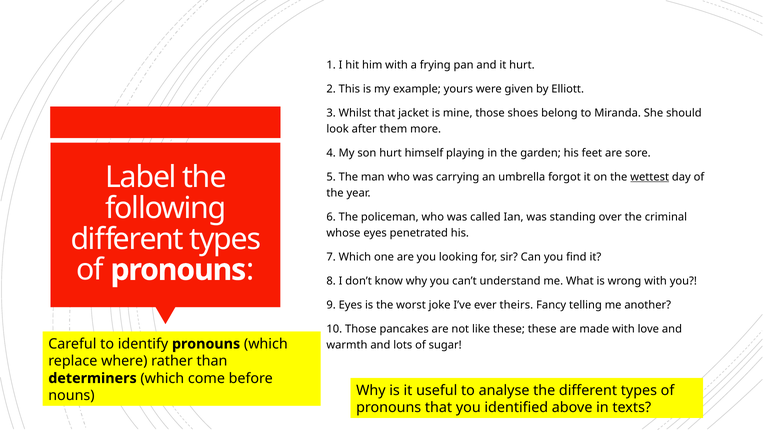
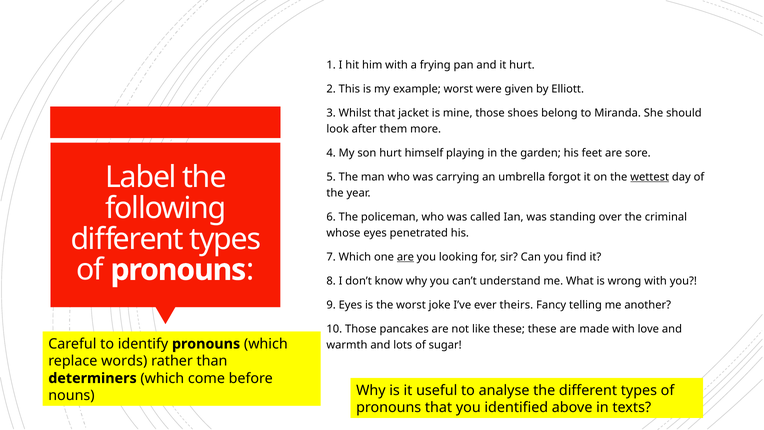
example yours: yours -> worst
are at (405, 257) underline: none -> present
where: where -> words
